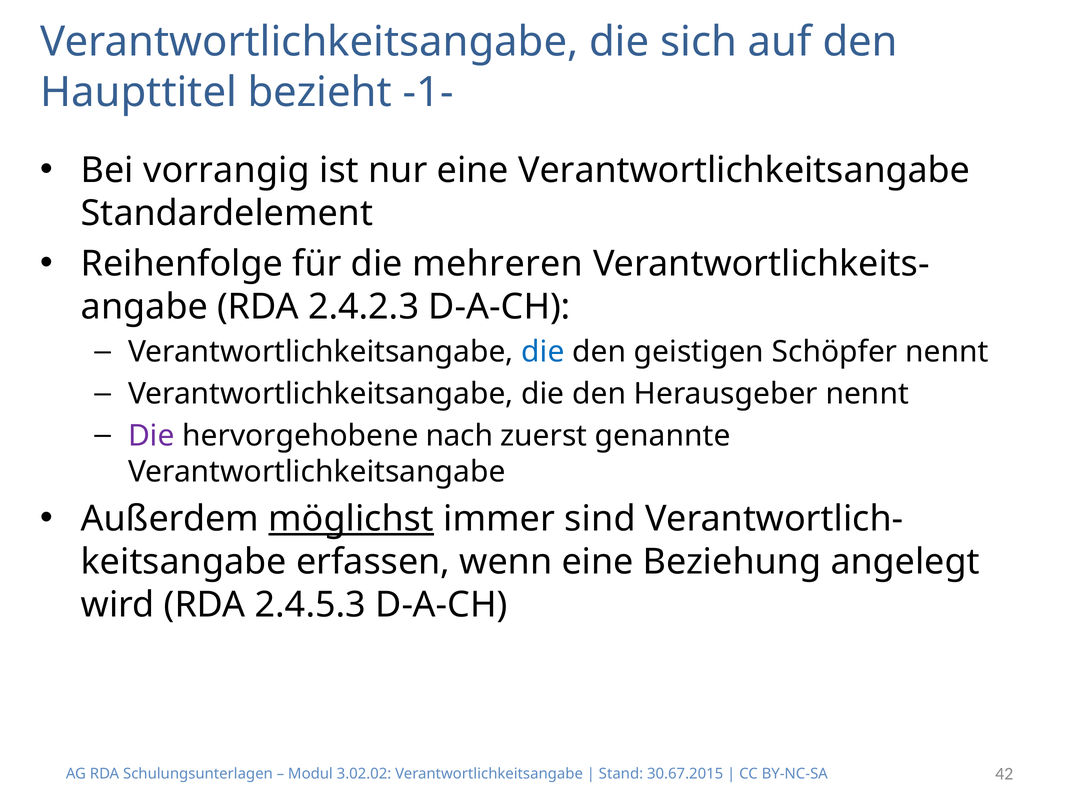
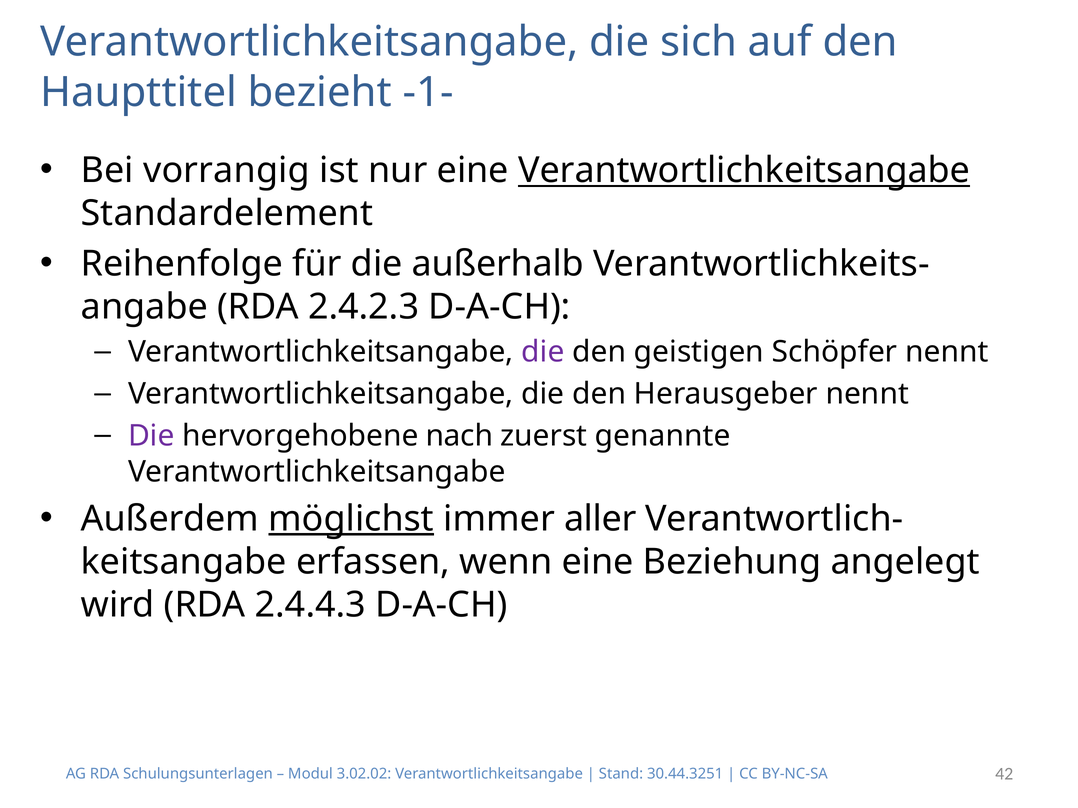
Verantwortlichkeitsangabe at (744, 171) underline: none -> present
mehreren: mehreren -> außerhalb
die at (543, 352) colour: blue -> purple
sind: sind -> aller
2.4.5.3: 2.4.5.3 -> 2.4.4.3
30.67.2015: 30.67.2015 -> 30.44.3251
